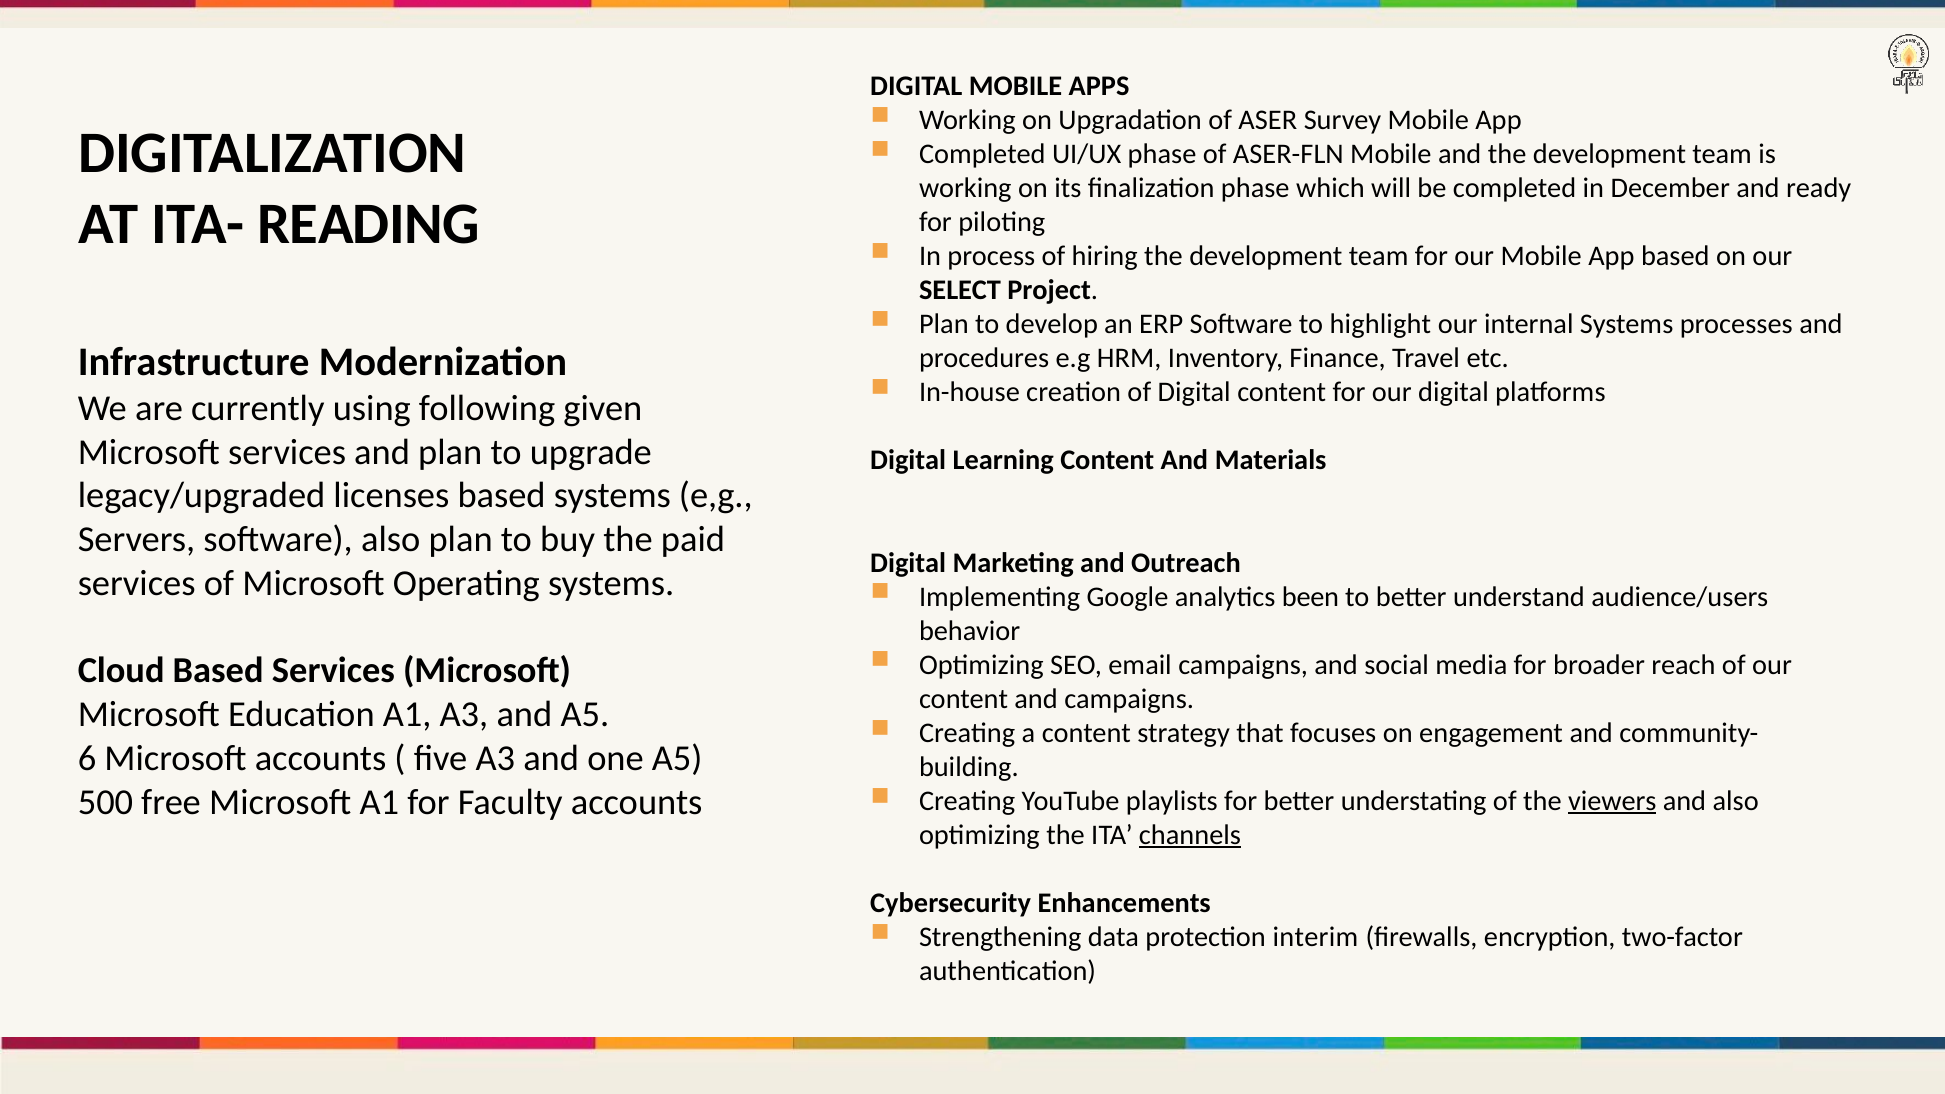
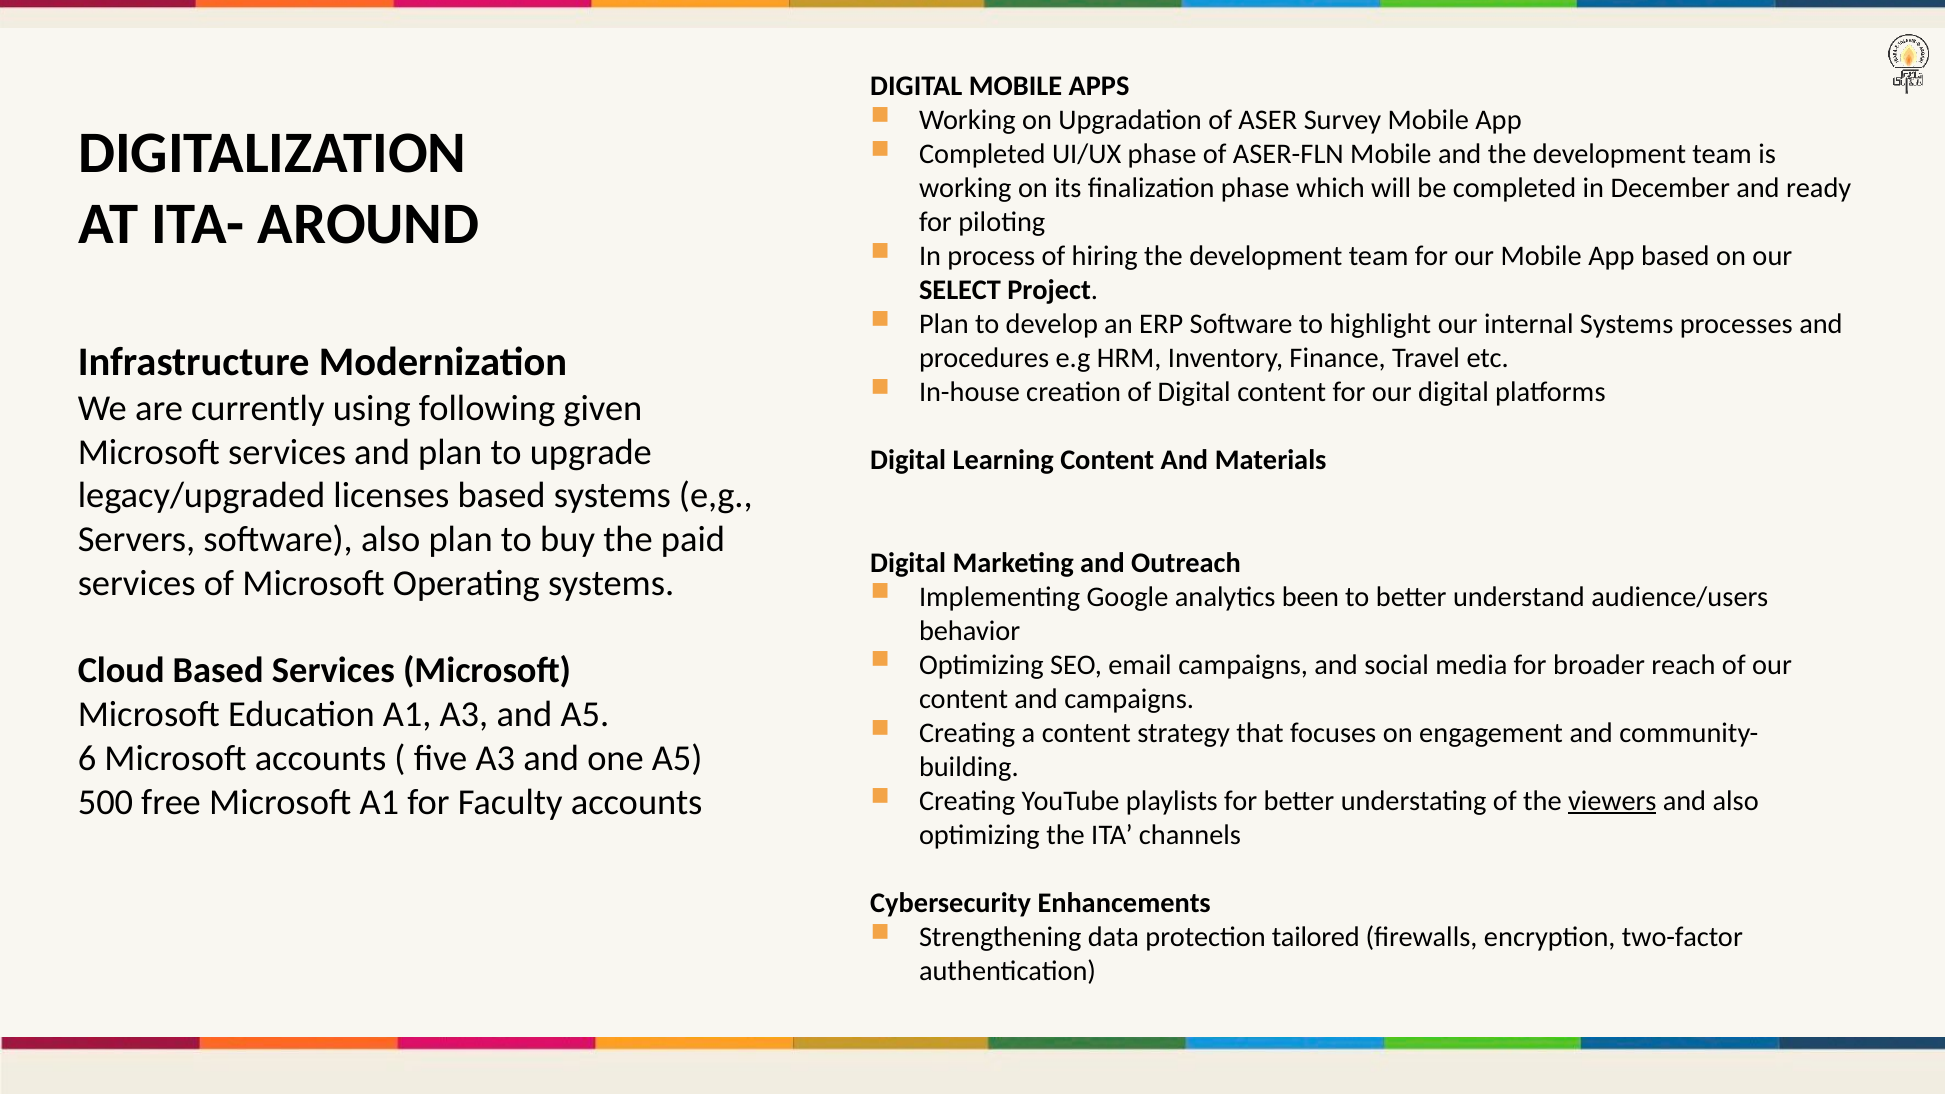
READING: READING -> AROUND
channels underline: present -> none
interim: interim -> tailored
